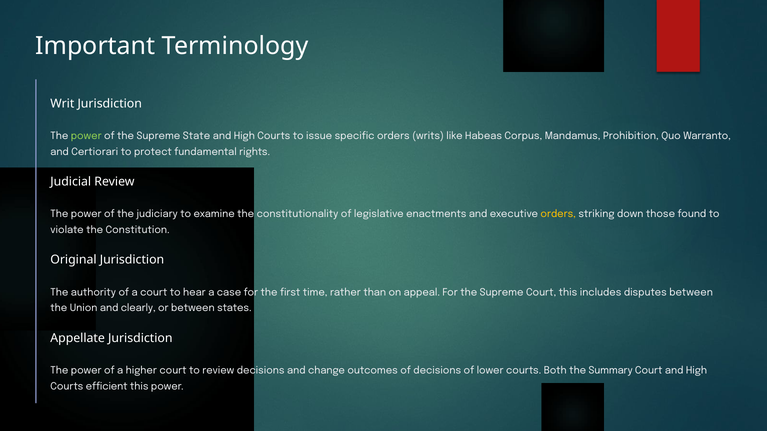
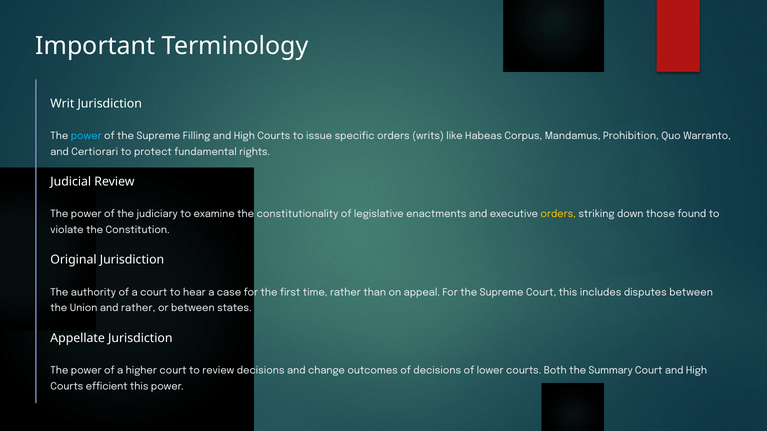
power at (86, 136) colour: light green -> light blue
State: State -> Filling
and clearly: clearly -> rather
